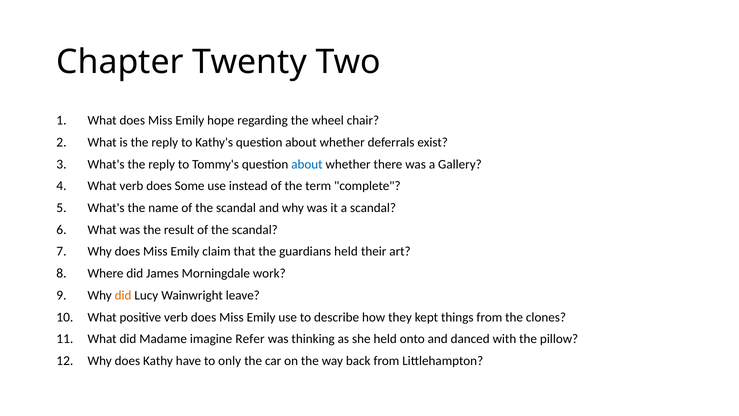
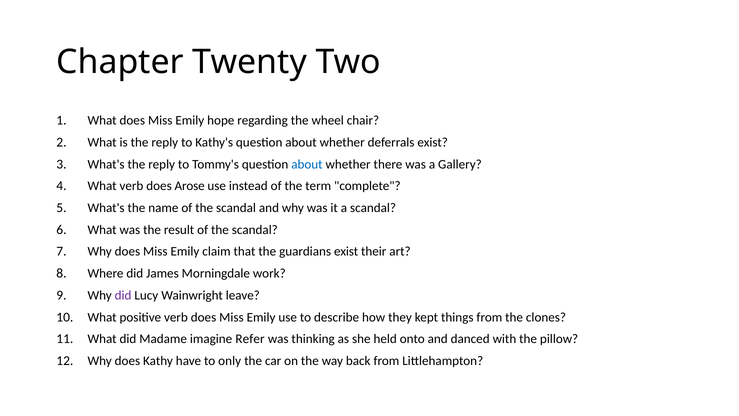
Some: Some -> Arose
guardians held: held -> exist
did at (123, 295) colour: orange -> purple
